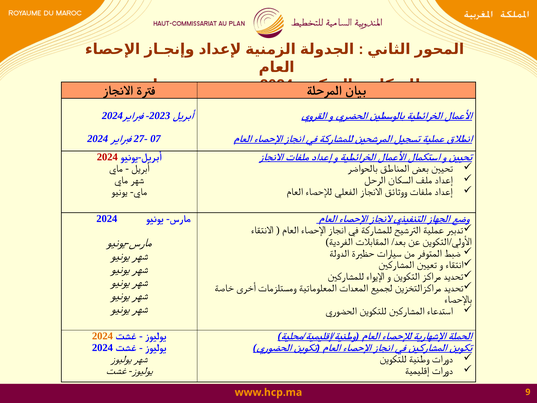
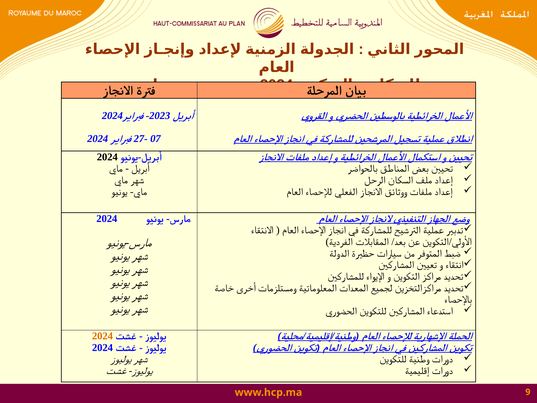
2024 at (107, 157) colour: red -> black
